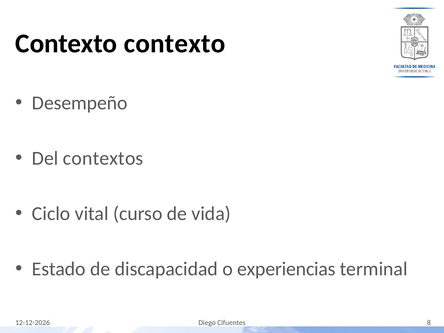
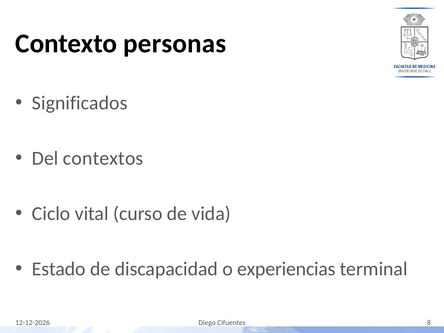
Contexto contexto: contexto -> personas
Desempeño: Desempeño -> Significados
